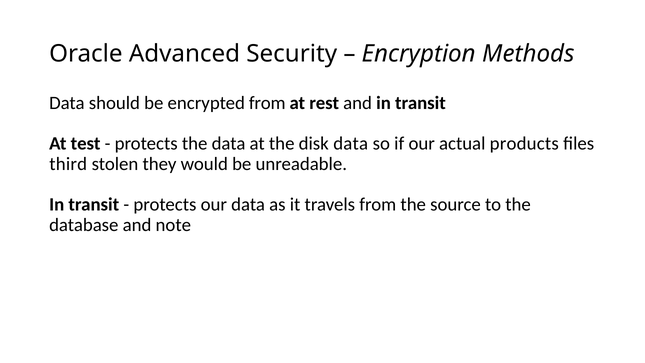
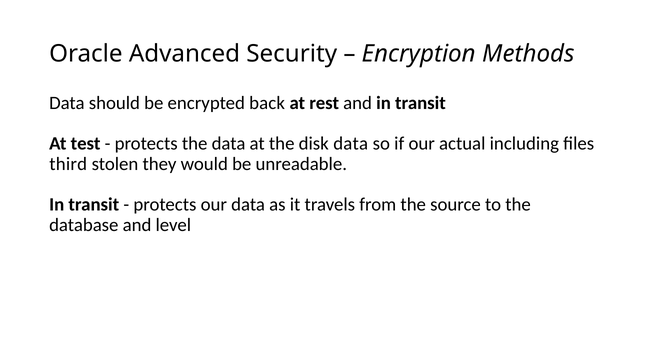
encrypted from: from -> back
products: products -> including
note: note -> level
